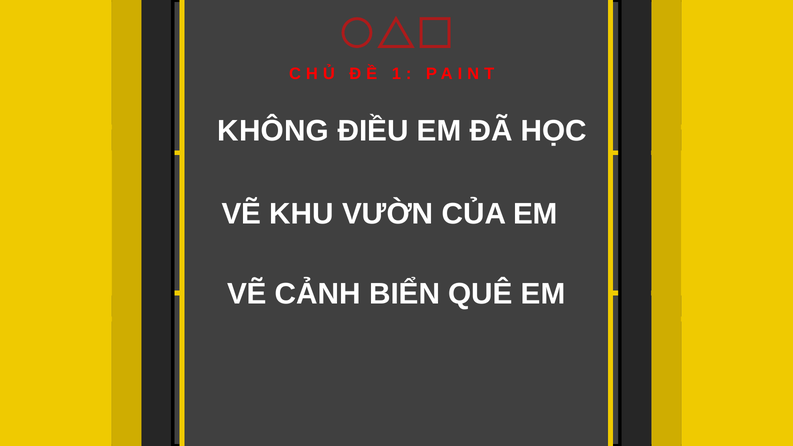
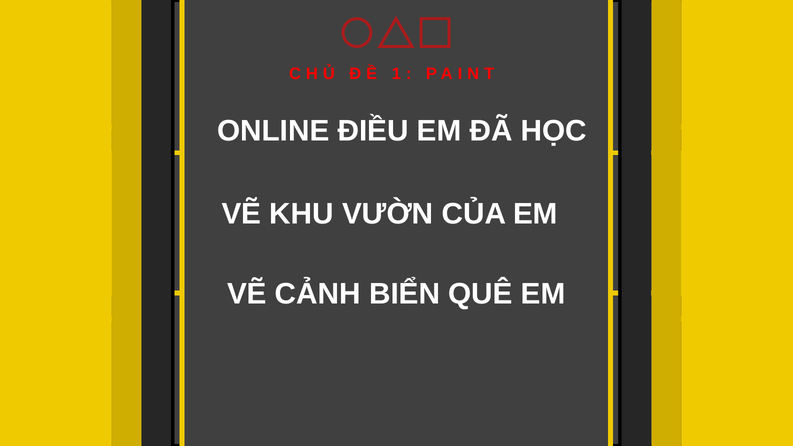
KHÔNG: KHÔNG -> ONLINE
